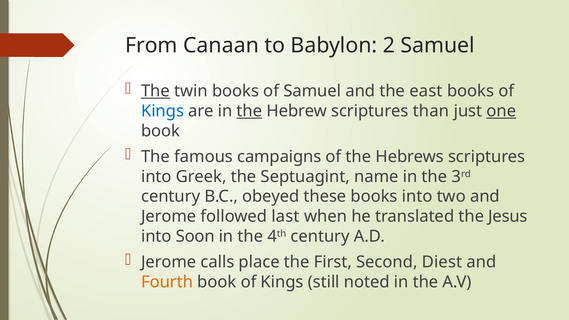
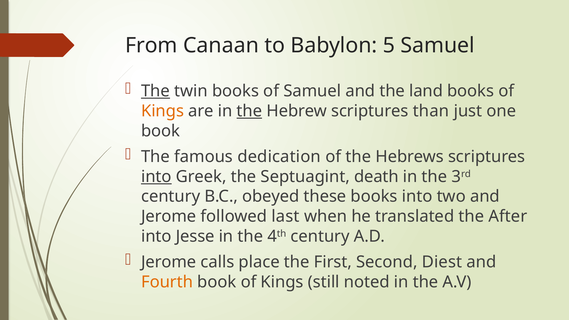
2: 2 -> 5
east: east -> land
Kings at (163, 111) colour: blue -> orange
one underline: present -> none
campaigns: campaigns -> dedication
into at (156, 177) underline: none -> present
name: name -> death
Jesus: Jesus -> After
Soon: Soon -> Jesse
